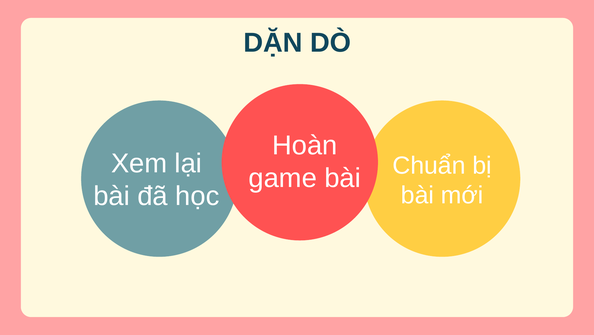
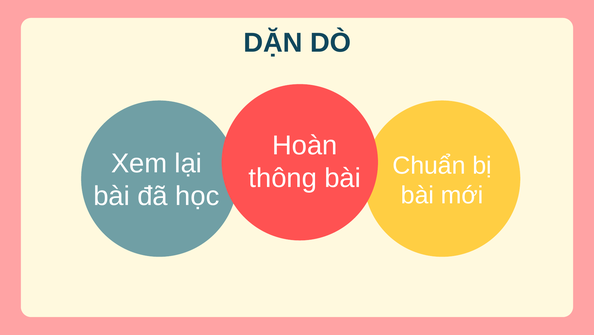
game: game -> thông
